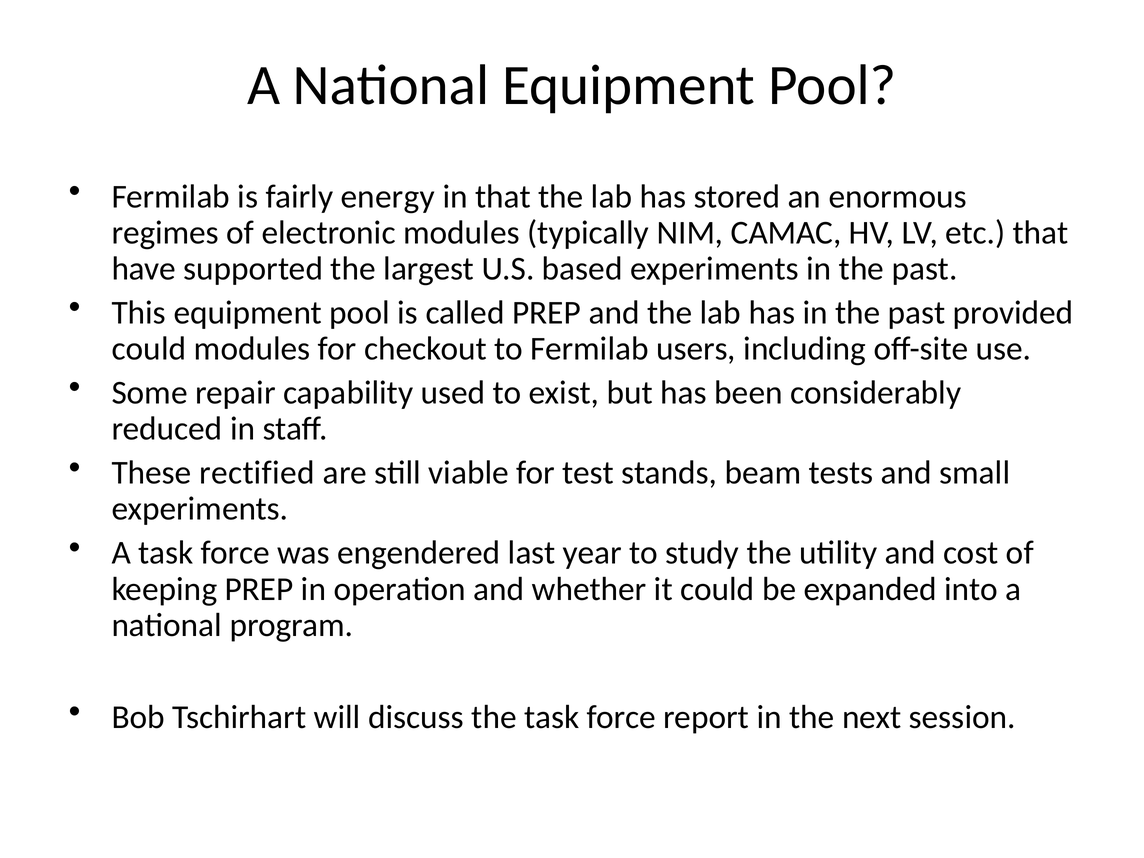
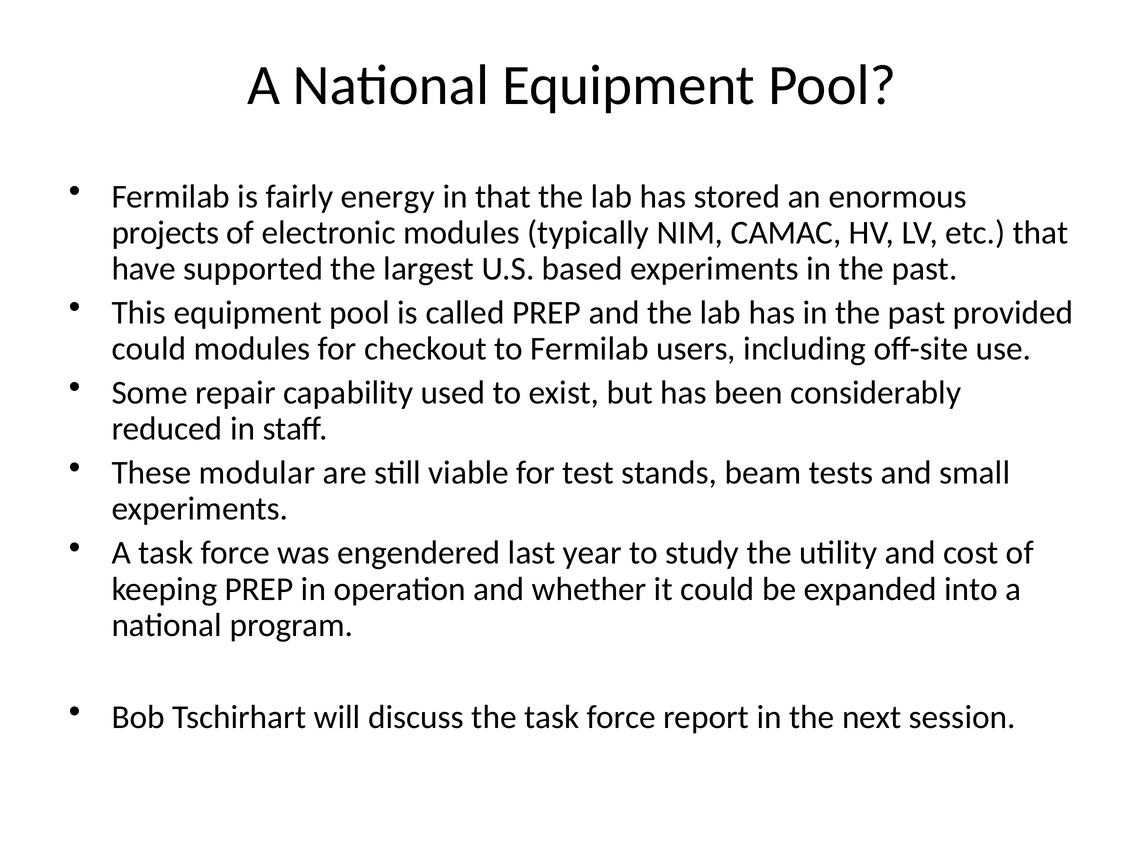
regimes: regimes -> projects
rectified: rectified -> modular
